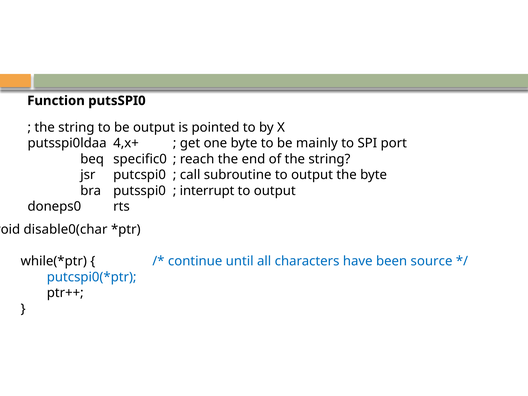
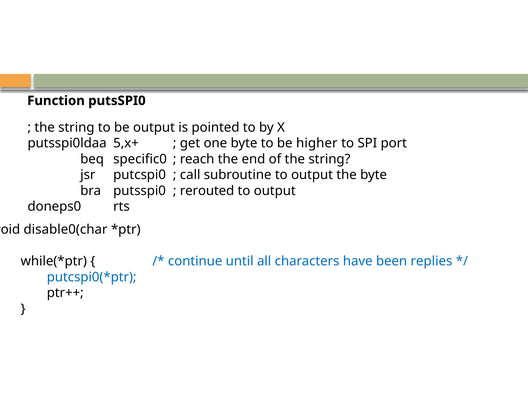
4,x+: 4,x+ -> 5,x+
mainly: mainly -> higher
interrupt: interrupt -> rerouted
source: source -> replies
